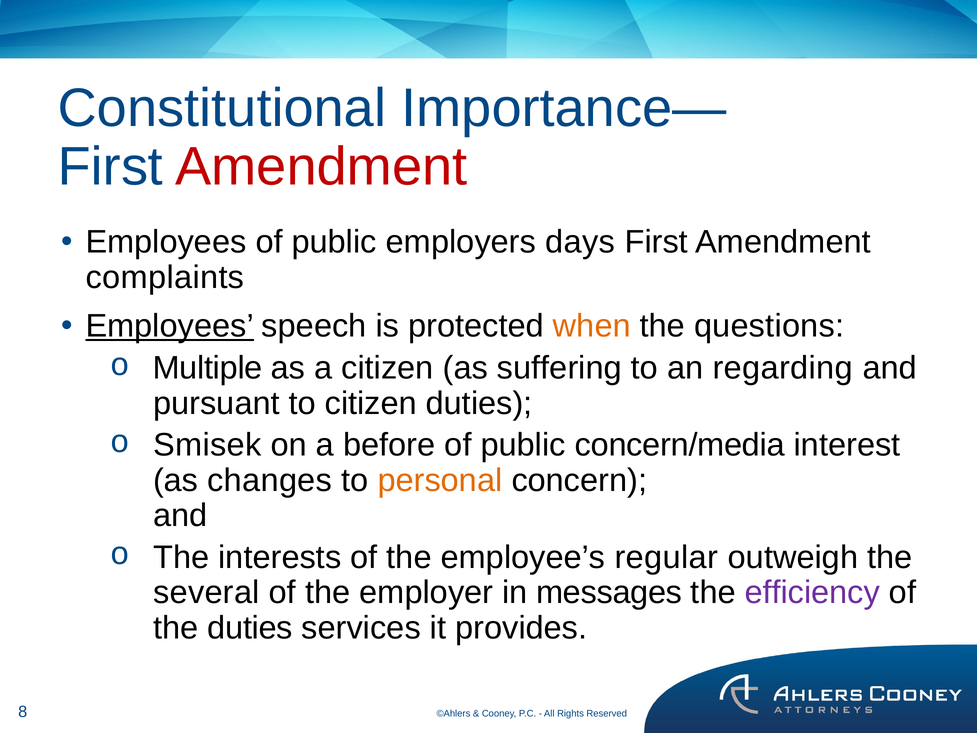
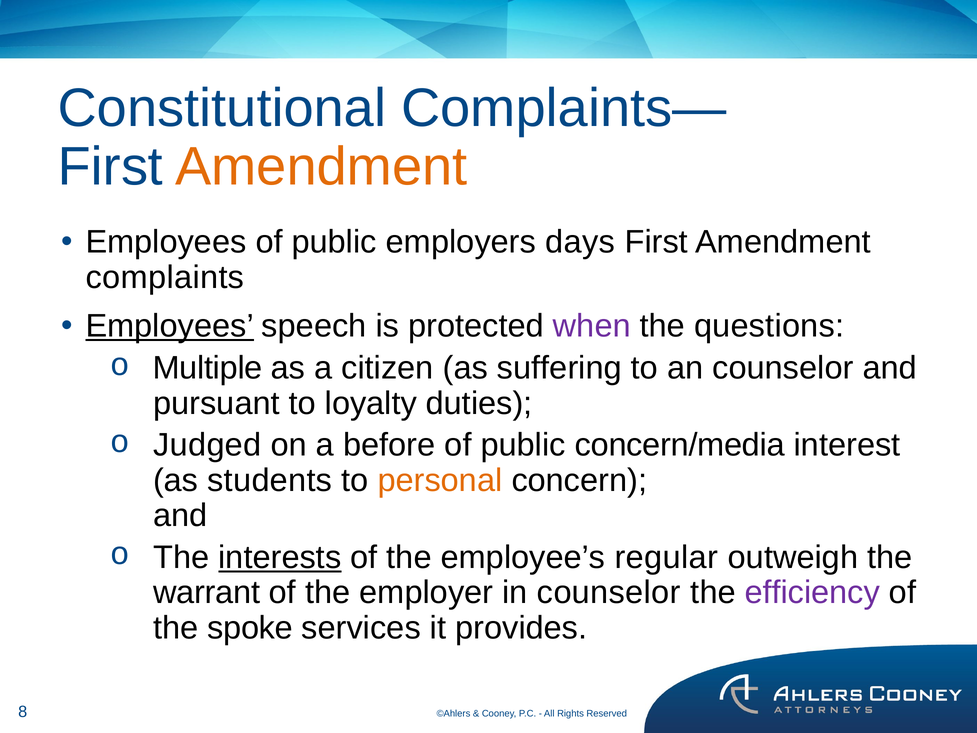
Importance—: Importance— -> Complaints—
Amendment at (321, 167) colour: red -> orange
when colour: orange -> purple
an regarding: regarding -> counselor
to citizen: citizen -> loyalty
Smisek: Smisek -> Judged
changes: changes -> students
interests underline: none -> present
several: several -> warrant
in messages: messages -> counselor
the duties: duties -> spoke
